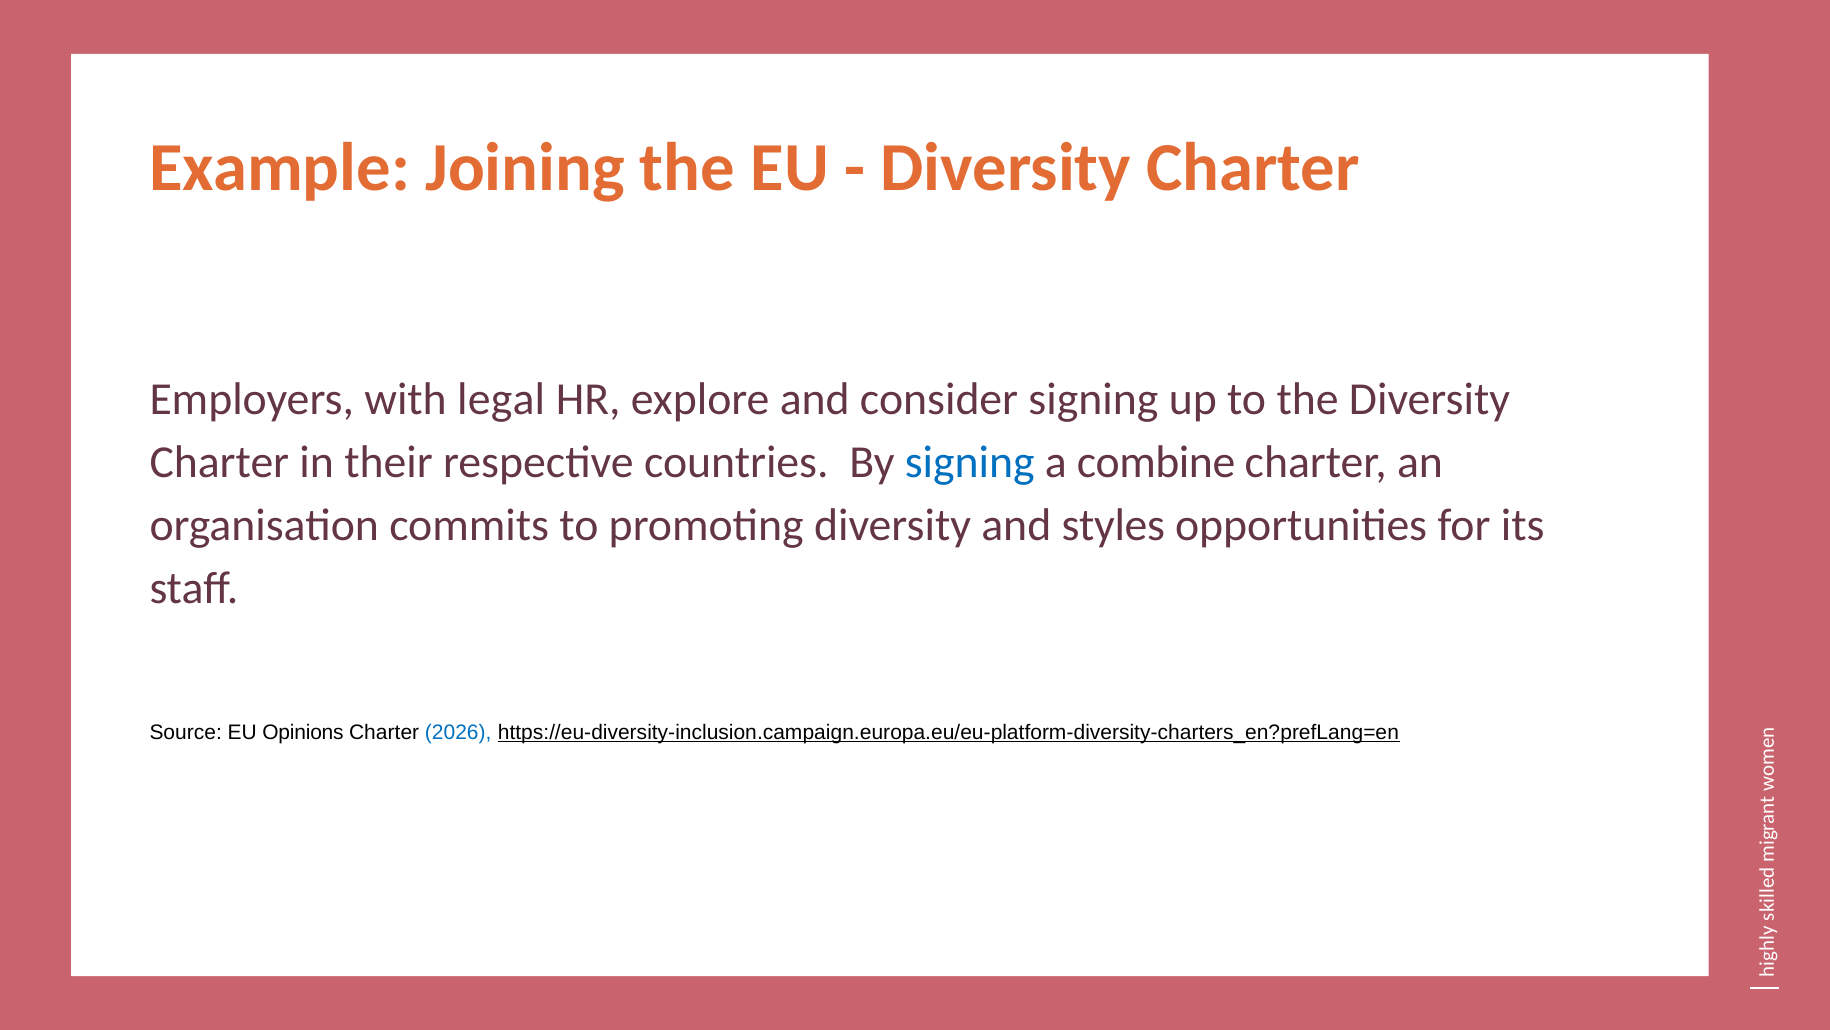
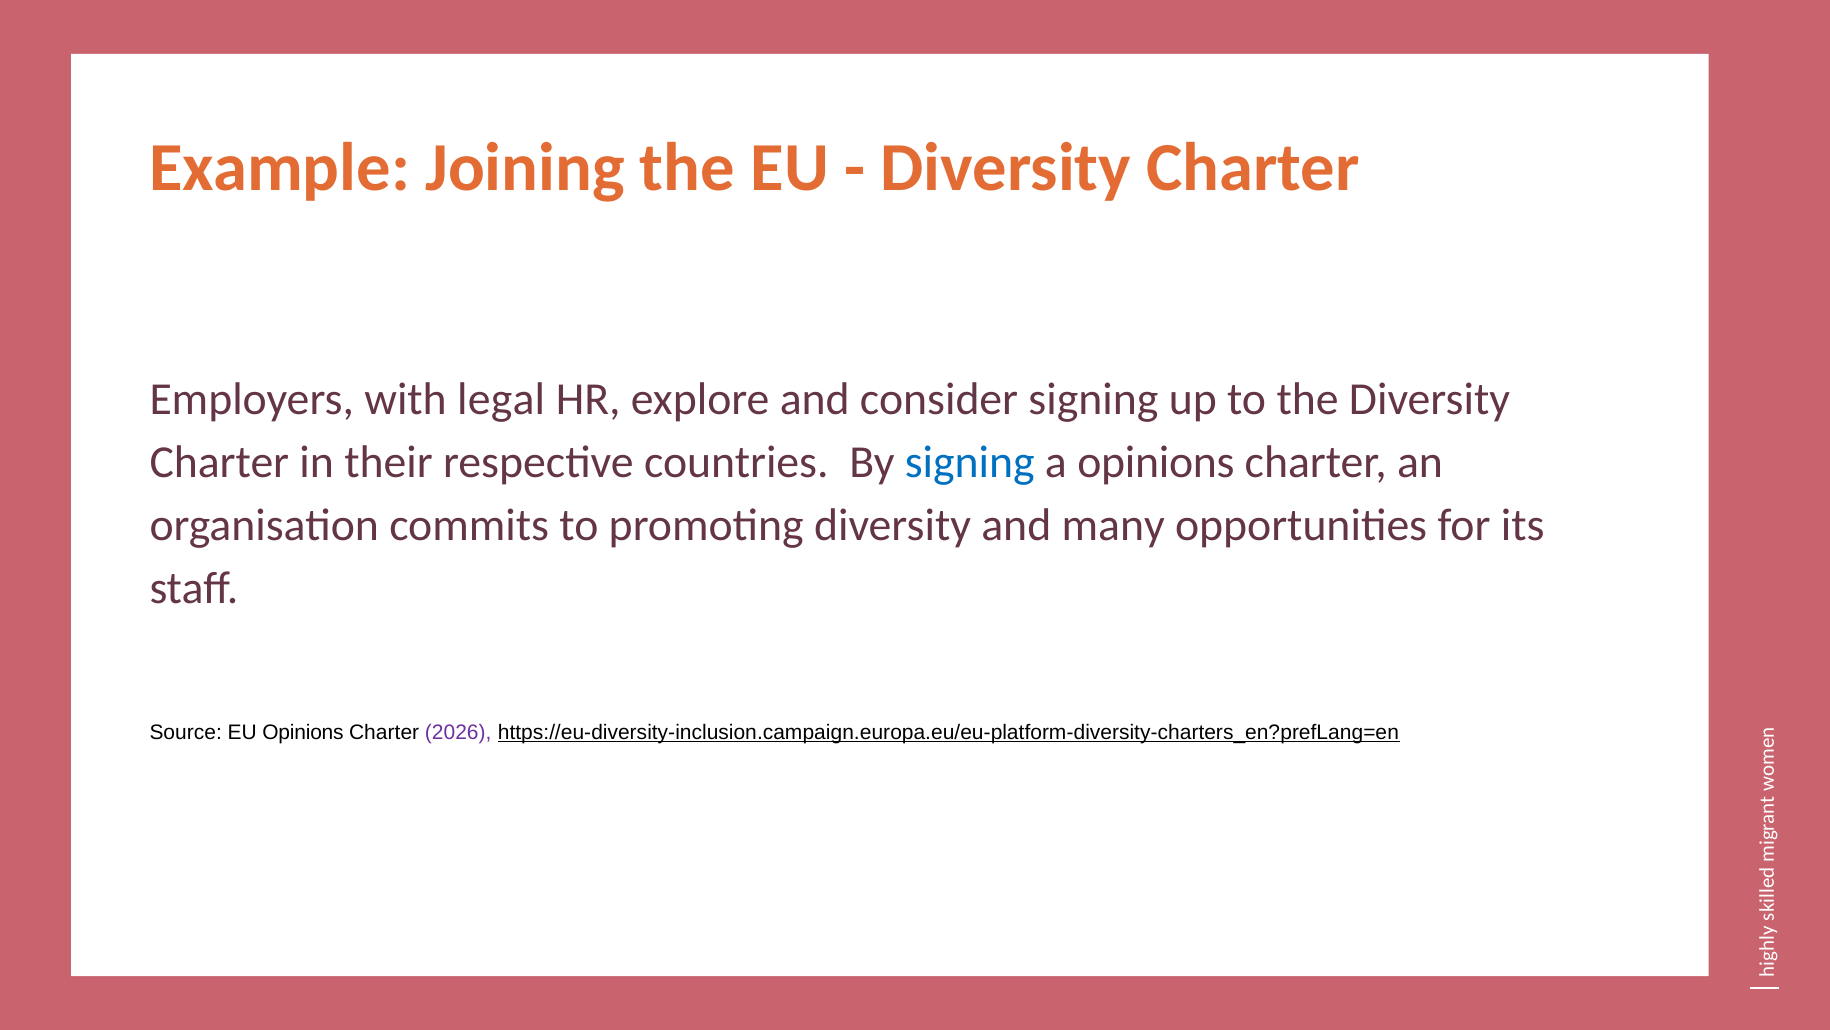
a combine: combine -> opinions
styles: styles -> many
2026 colour: blue -> purple
